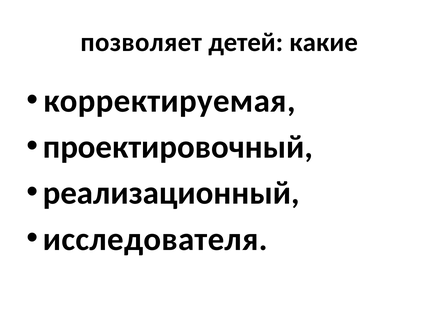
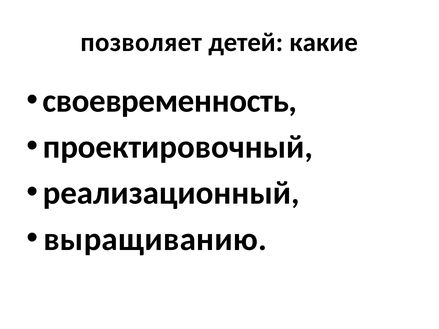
корректируемая: корректируемая -> своевременность
исследователя: исследователя -> выращиванию
